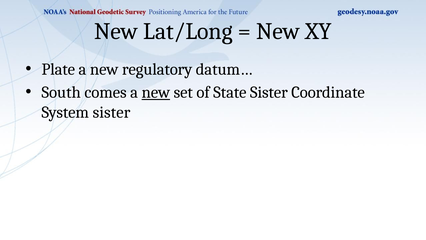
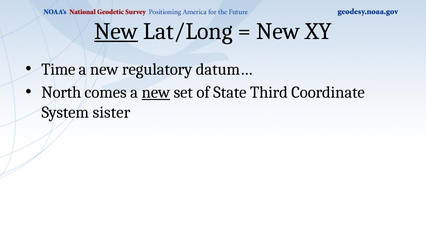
New at (116, 31) underline: none -> present
Plate: Plate -> Time
South: South -> North
State Sister: Sister -> Third
